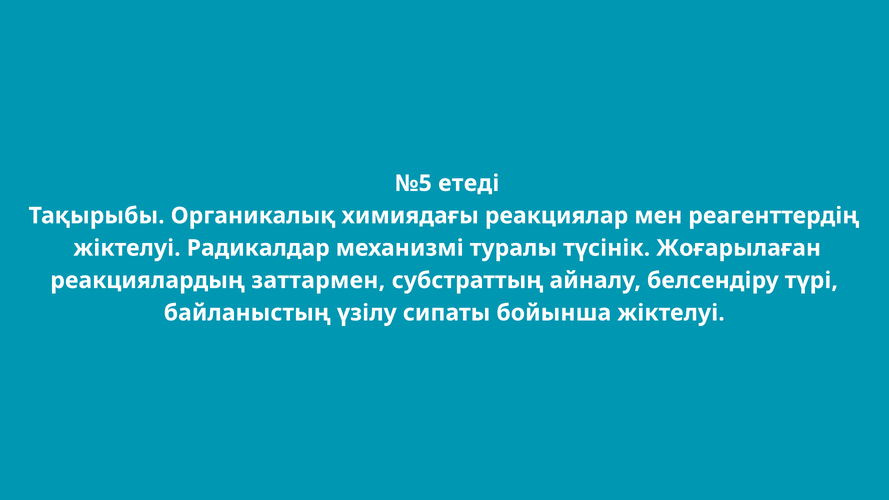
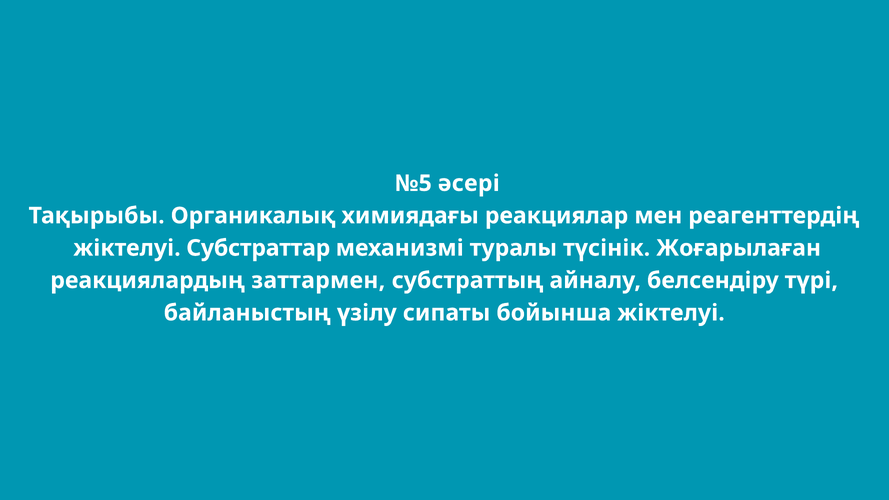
етеді: етеді -> әсері
Радикалдар: Радикалдар -> Субстраттар
